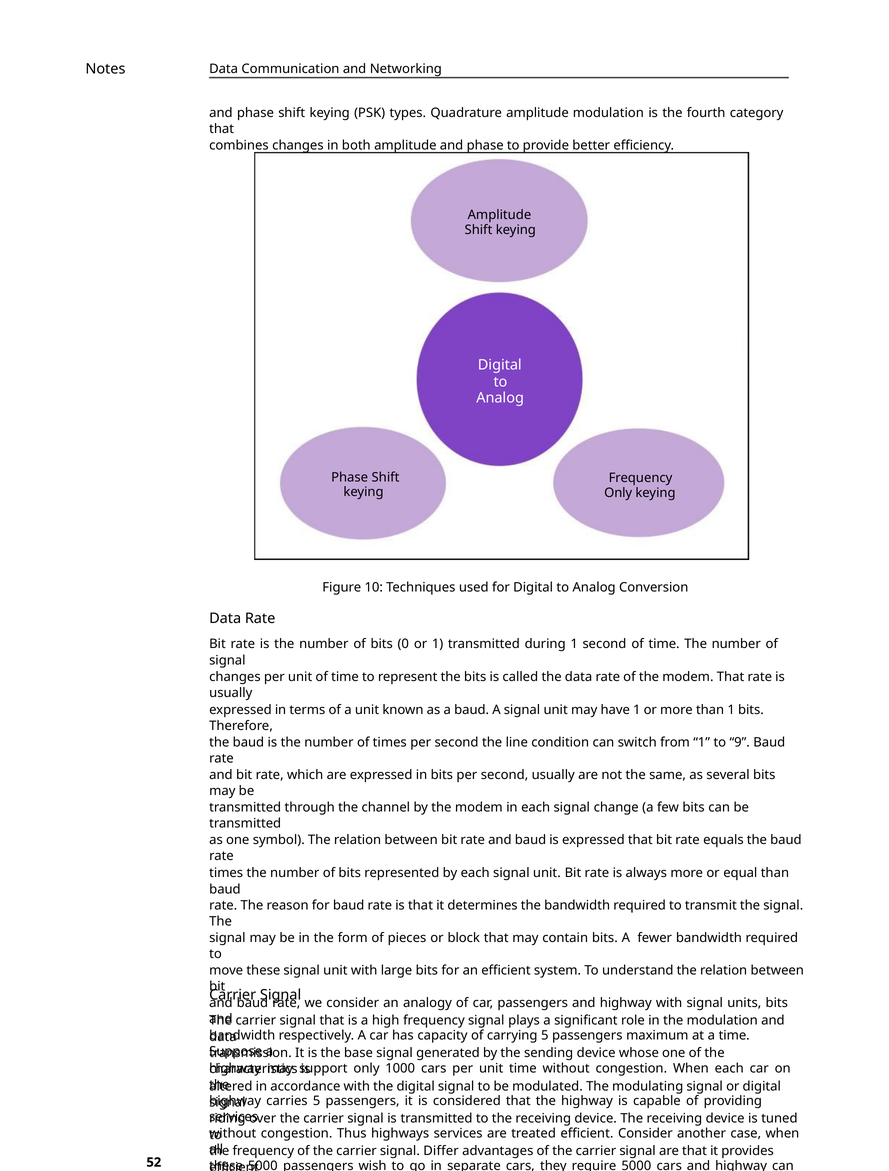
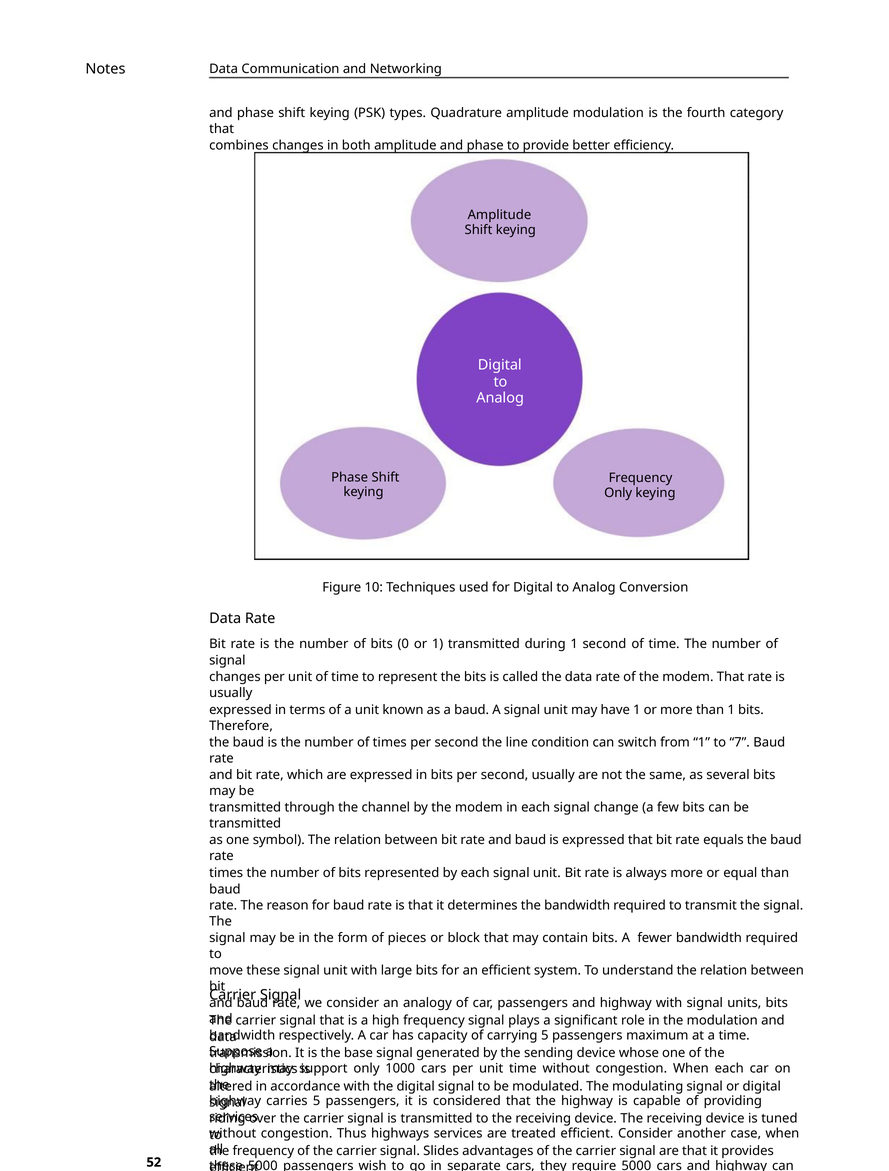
9: 9 -> 7
Differ: Differ -> Slides
